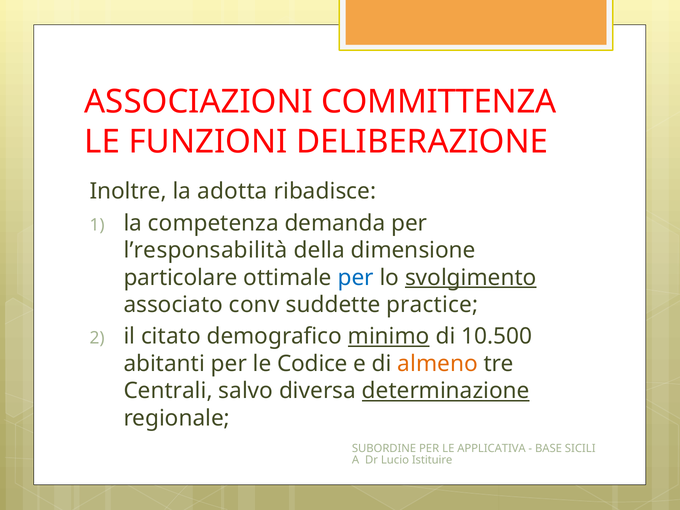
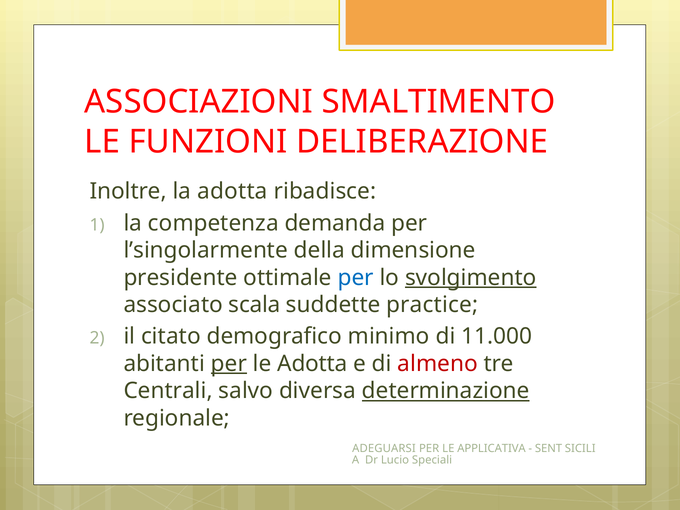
COMMITTENZA: COMMITTENZA -> SMALTIMENTO
l’responsabilità: l’responsabilità -> l’singolarmente
particolare: particolare -> presidente
conv: conv -> scala
minimo underline: present -> none
10.500: 10.500 -> 11.000
per at (229, 364) underline: none -> present
le Codice: Codice -> Adotta
almeno colour: orange -> red
SUBORDINE: SUBORDINE -> ADEGUARSI
BASE: BASE -> SENT
Istituire: Istituire -> Speciali
